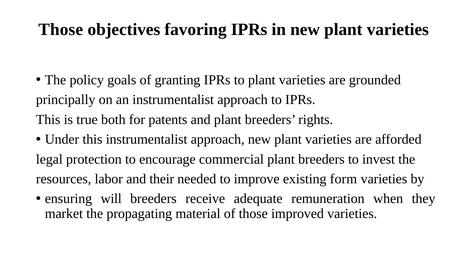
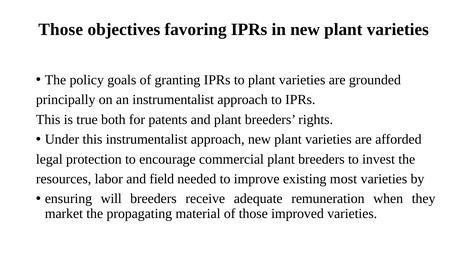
their: their -> field
form: form -> most
